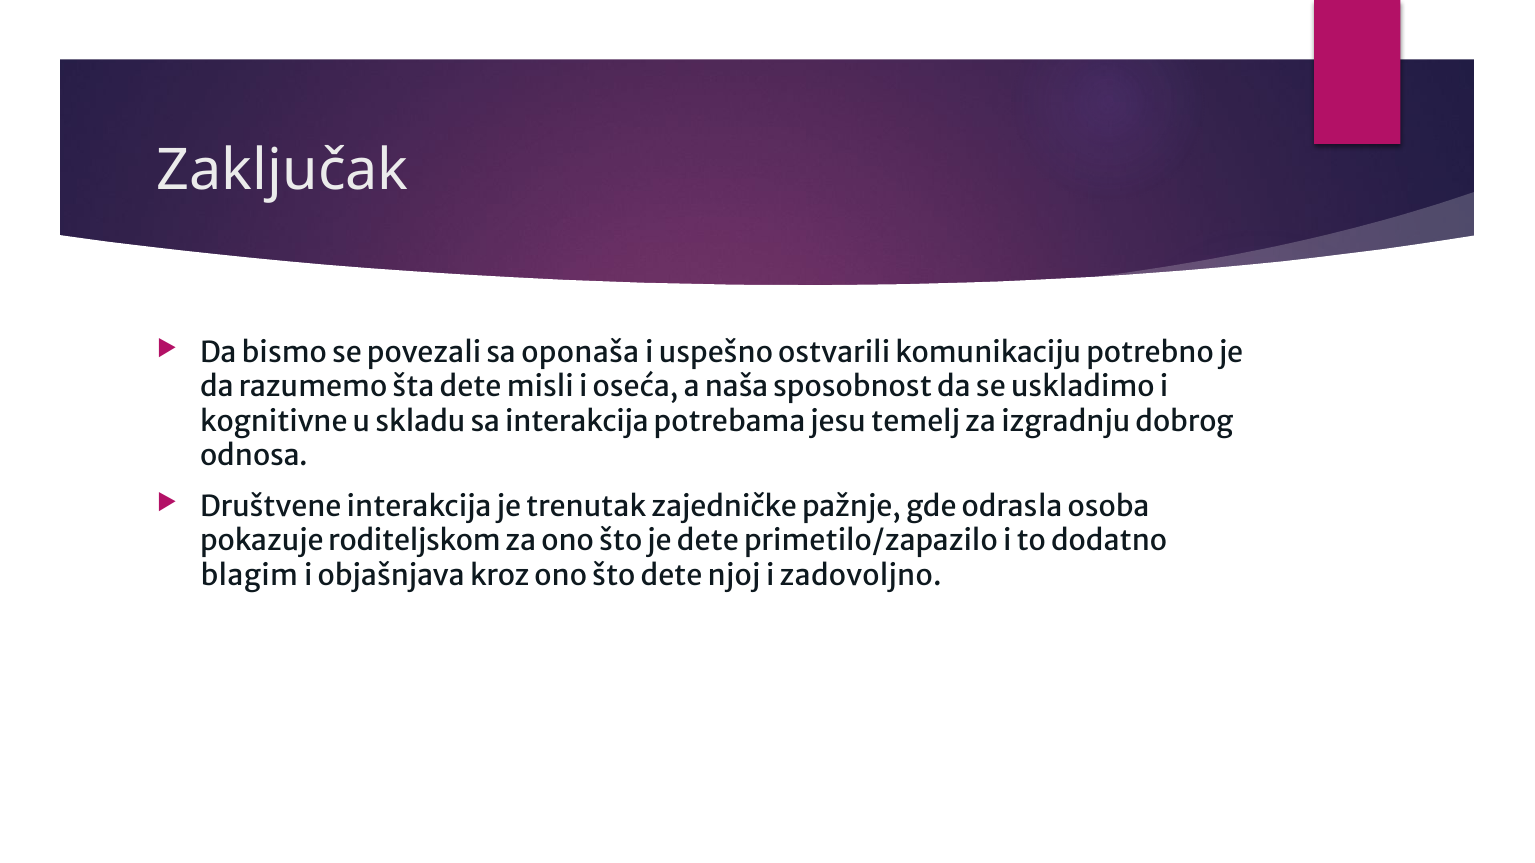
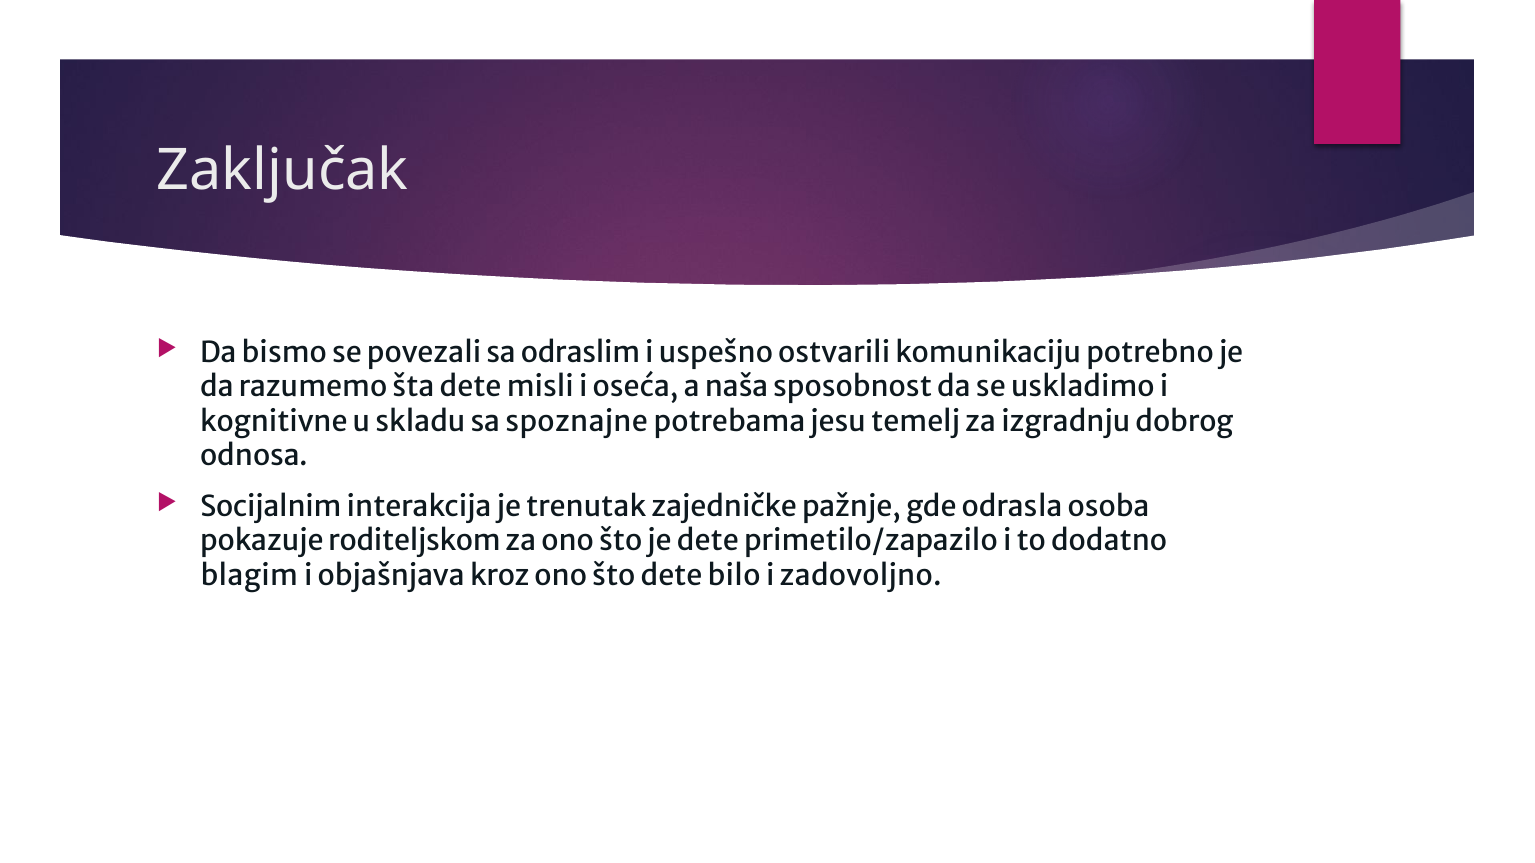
oponaša: oponaša -> odraslim
sa interakcija: interakcija -> spoznajne
Društvene: Društvene -> Socijalnim
njoj: njoj -> bilo
